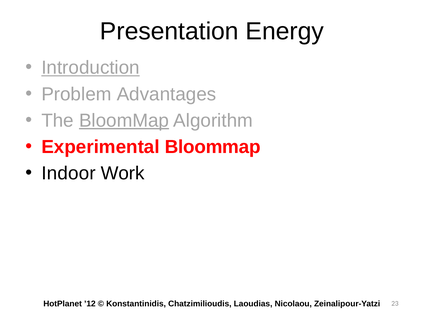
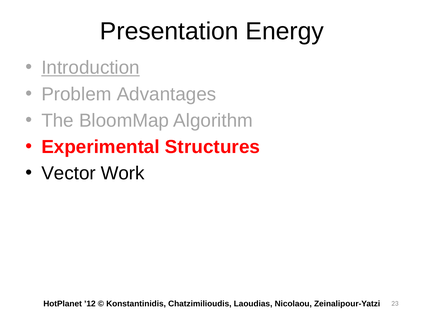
BloomMap at (124, 121) underline: present -> none
Experimental Bloommap: Bloommap -> Structures
Indoor: Indoor -> Vector
